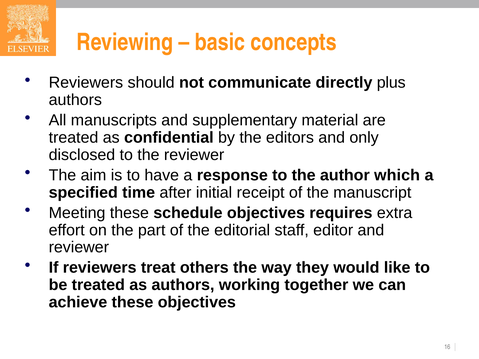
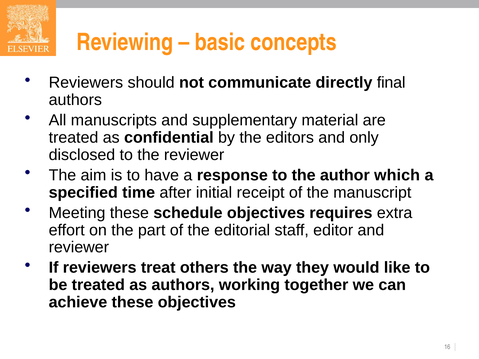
plus: plus -> final
